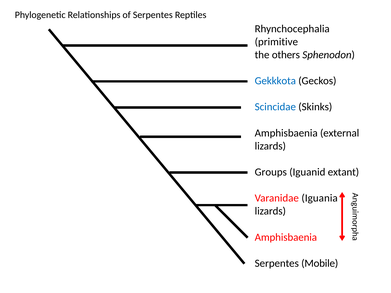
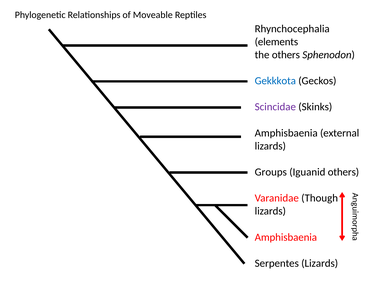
of Serpentes: Serpentes -> Moveable
primitive: primitive -> elements
Scincidae colour: blue -> purple
Iguanid extant: extant -> others
Iguania: Iguania -> Though
Serpentes Mobile: Mobile -> Lizards
